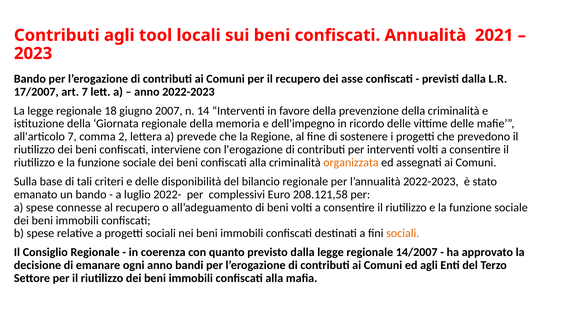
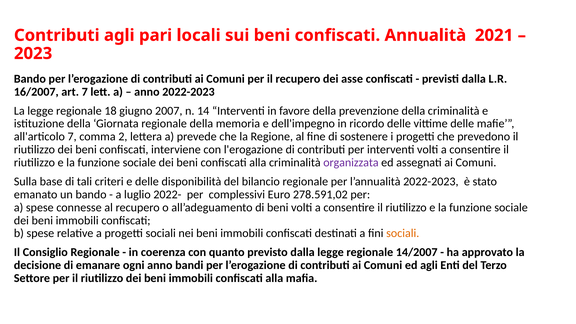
tool: tool -> pari
17/2007: 17/2007 -> 16/2007
organizzata colour: orange -> purple
208.121,58: 208.121,58 -> 278.591,02
